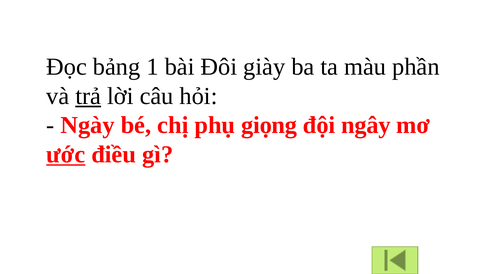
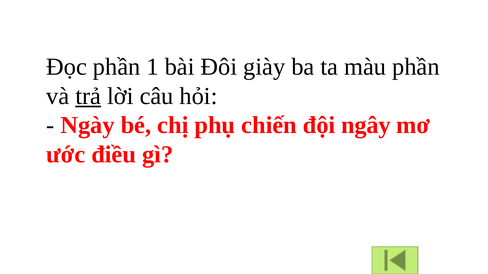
Đọc bảng: bảng -> phần
giọng: giọng -> chiến
ước underline: present -> none
